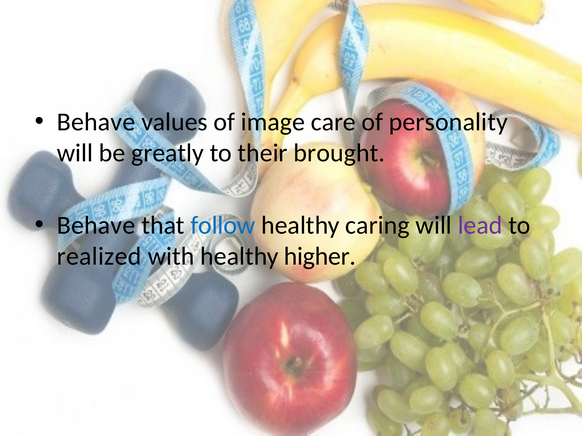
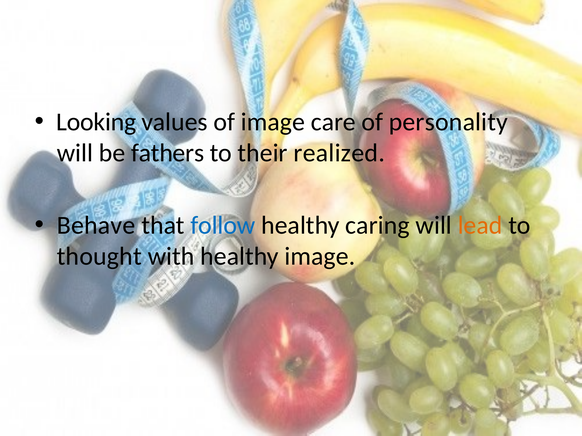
Behave at (96, 122): Behave -> Looking
greatly: greatly -> fathers
brought: brought -> realized
lead colour: purple -> orange
realized: realized -> thought
healthy higher: higher -> image
